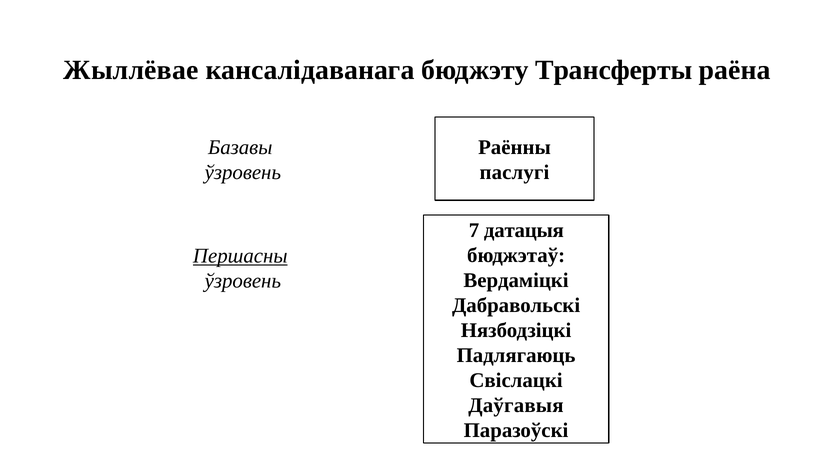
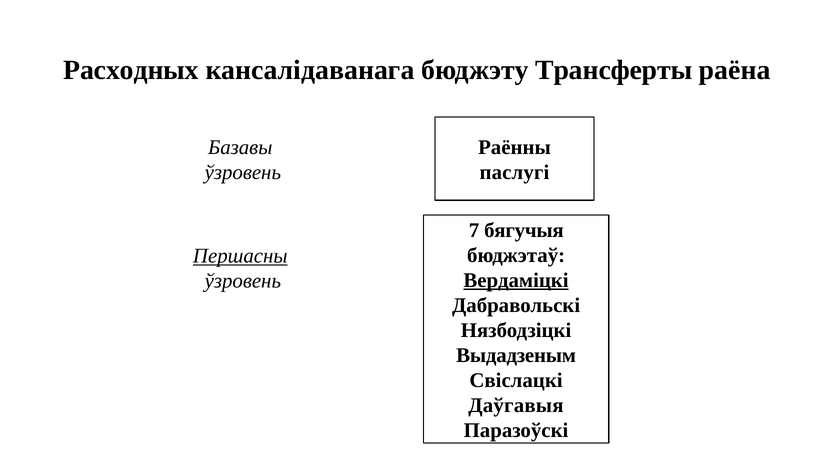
Жыллёвае: Жыллёвае -> Расходных
датацыя: датацыя -> бягучыя
Вердаміцкі underline: none -> present
Падлягаюць: Падлягаюць -> Выдадзеным
